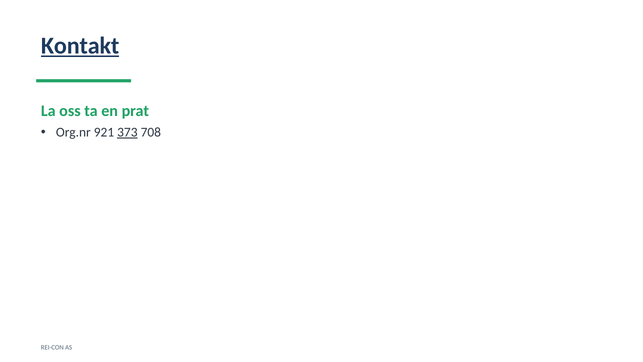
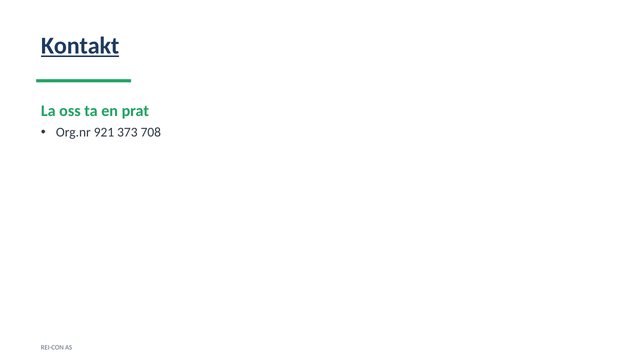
373 underline: present -> none
